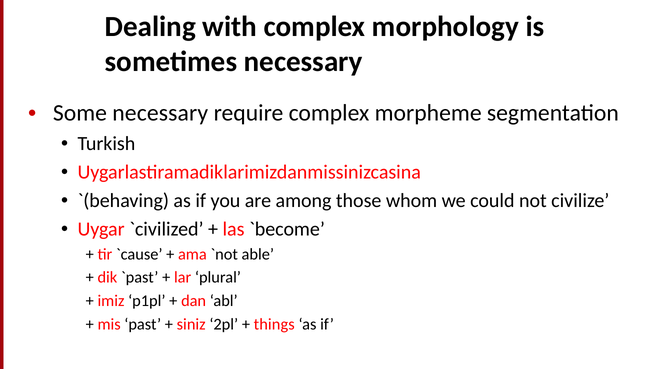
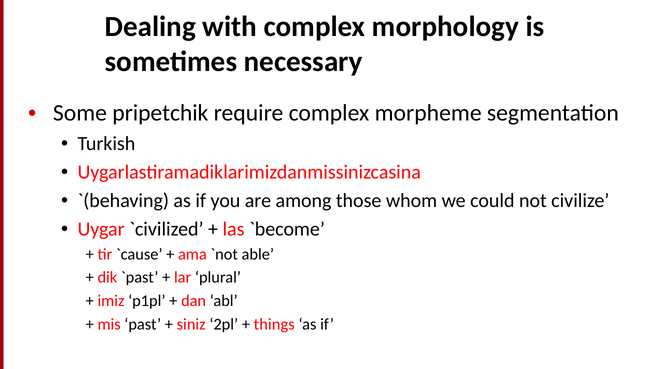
Some necessary: necessary -> pripetchik
